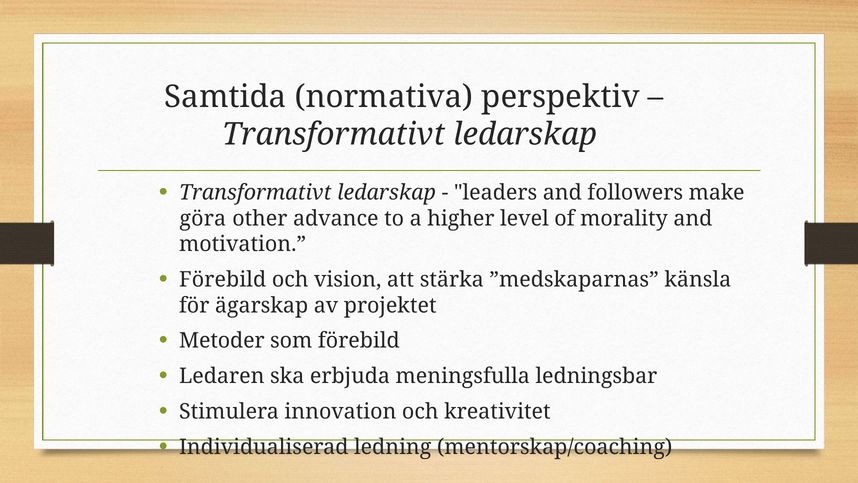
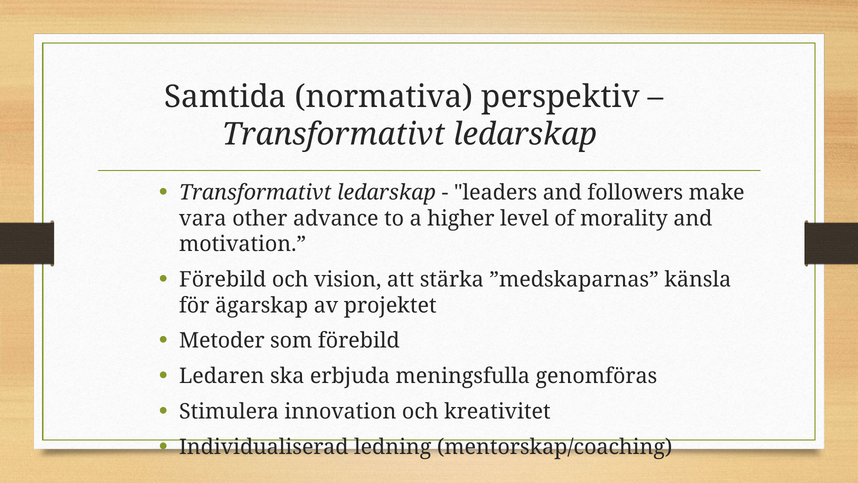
göra: göra -> vara
ledningsbar: ledningsbar -> genomföras
